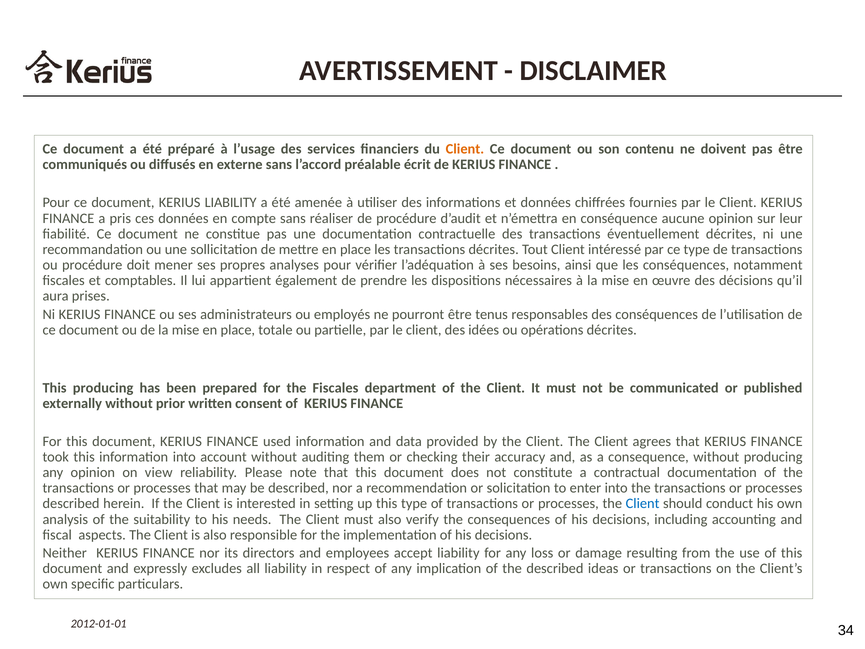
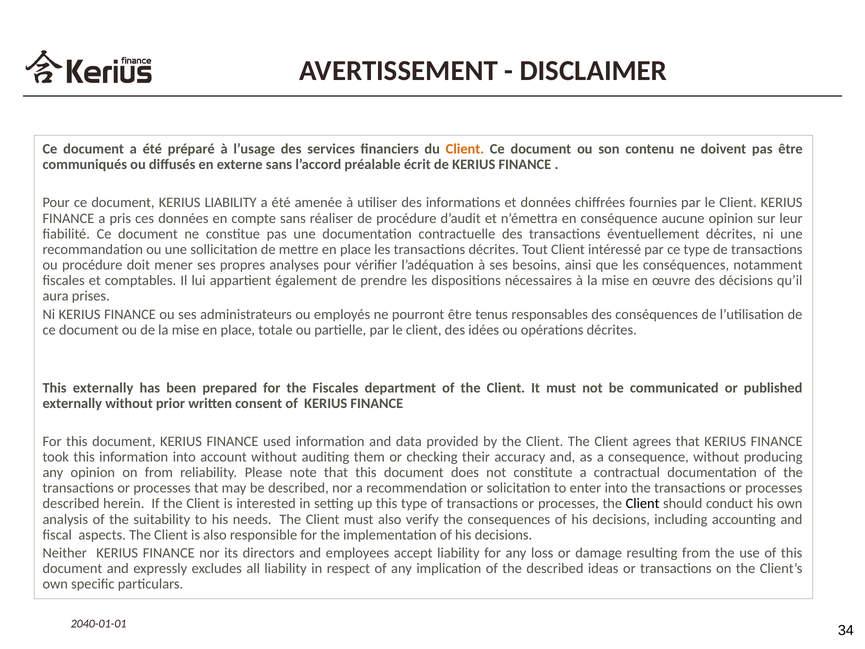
This producing: producing -> externally
on view: view -> from
Client at (643, 504) colour: blue -> black
2012-01-01: 2012-01-01 -> 2040-01-01
